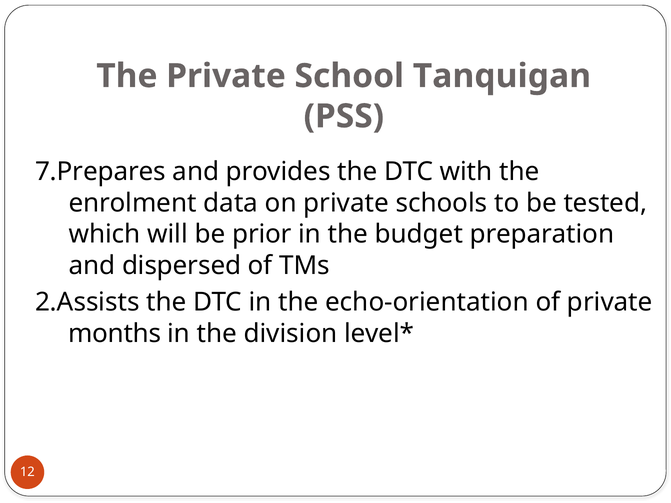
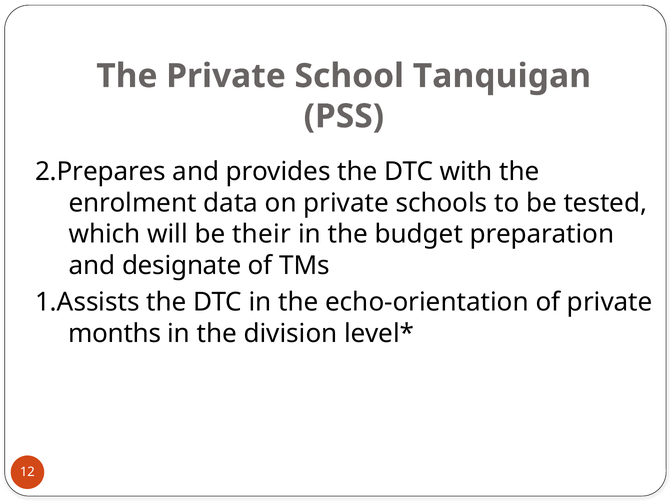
7.Prepares: 7.Prepares -> 2.Prepares
prior: prior -> their
dispersed: dispersed -> designate
2.Assists: 2.Assists -> 1.Assists
